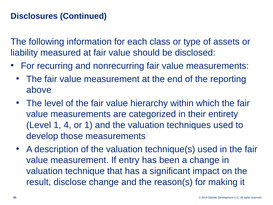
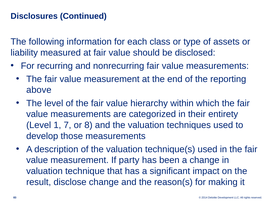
4: 4 -> 7
or 1: 1 -> 8
entry: entry -> party
